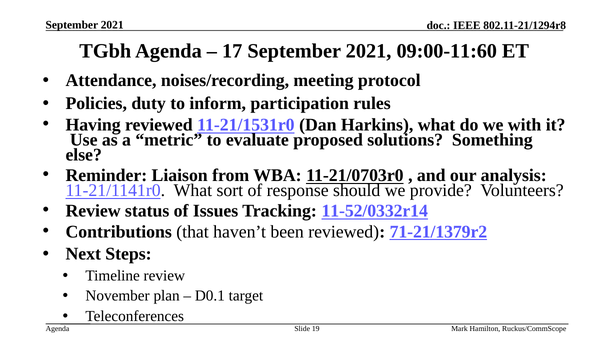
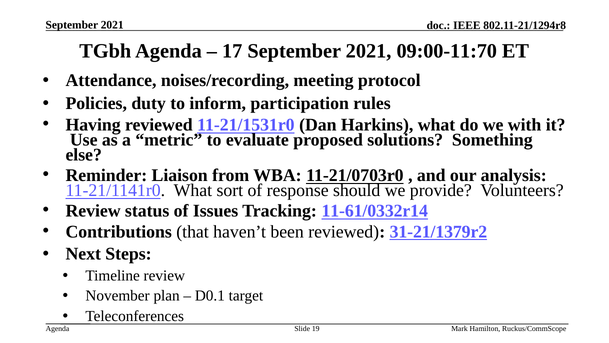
09:00-11:60: 09:00-11:60 -> 09:00-11:70
11-52/0332r14: 11-52/0332r14 -> 11-61/0332r14
71-21/1379r2: 71-21/1379r2 -> 31-21/1379r2
